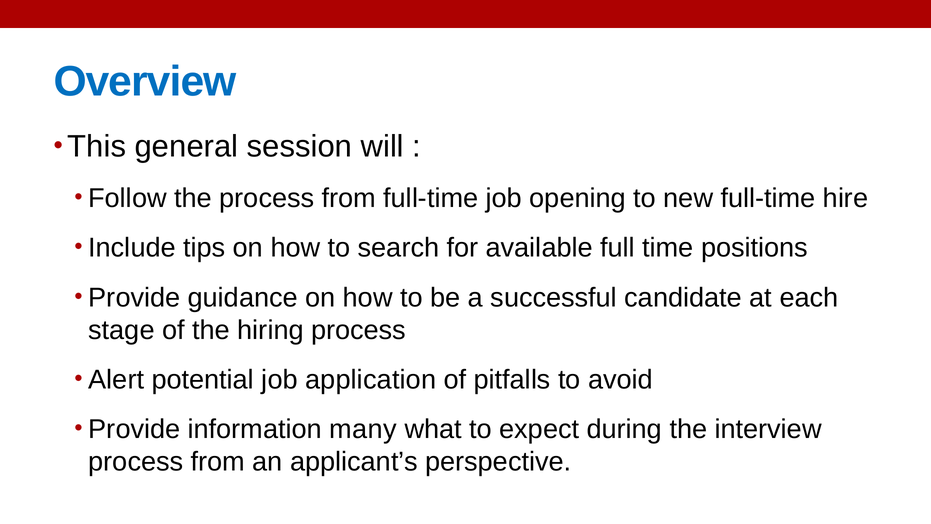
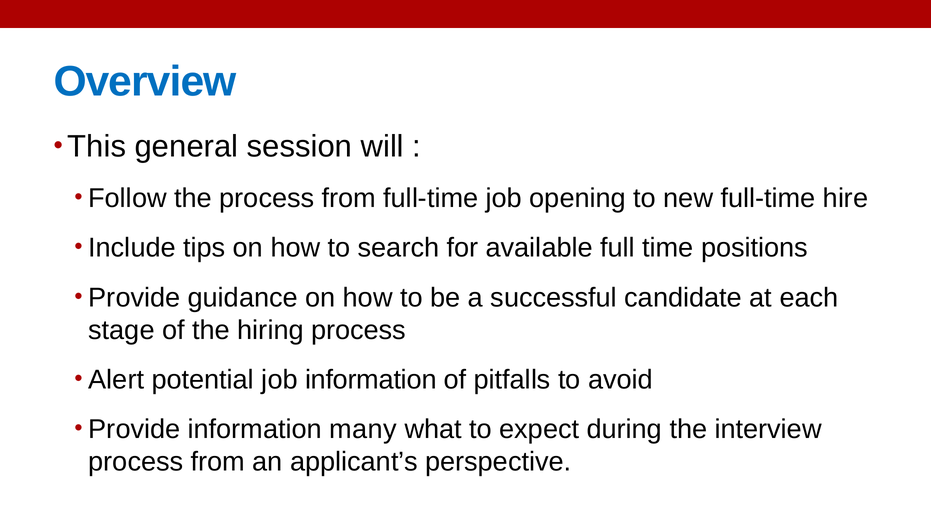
job application: application -> information
